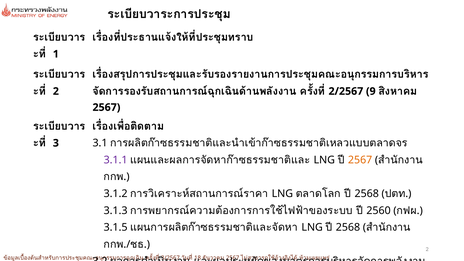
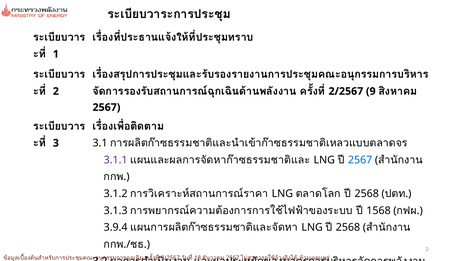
2567 at (360, 160) colour: orange -> blue
2560: 2560 -> 1568
3.1.5: 3.1.5 -> 3.9.4
